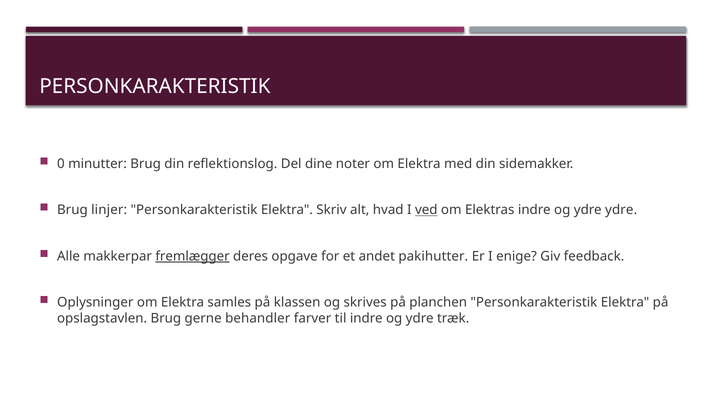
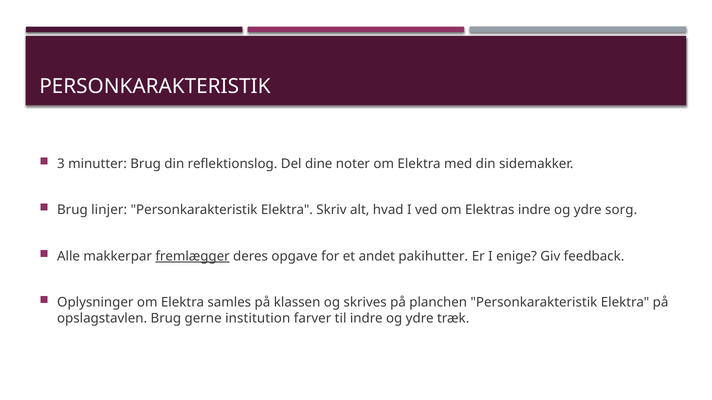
0: 0 -> 3
ved underline: present -> none
ydre ydre: ydre -> sorg
behandler: behandler -> institution
